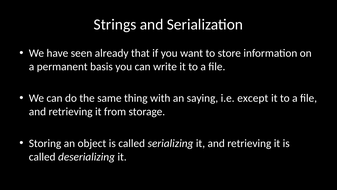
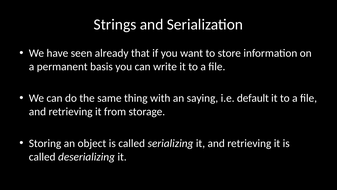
except: except -> default
